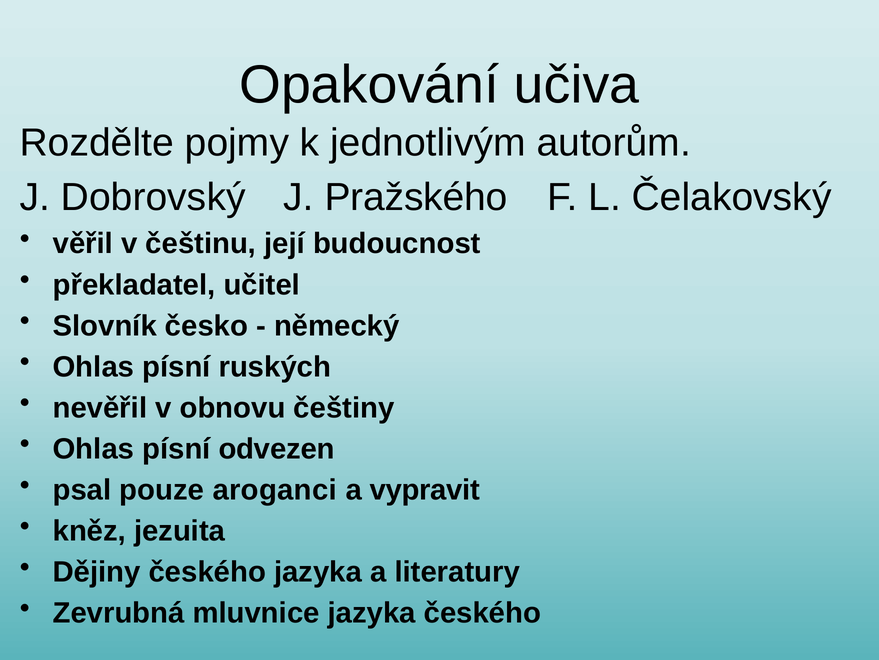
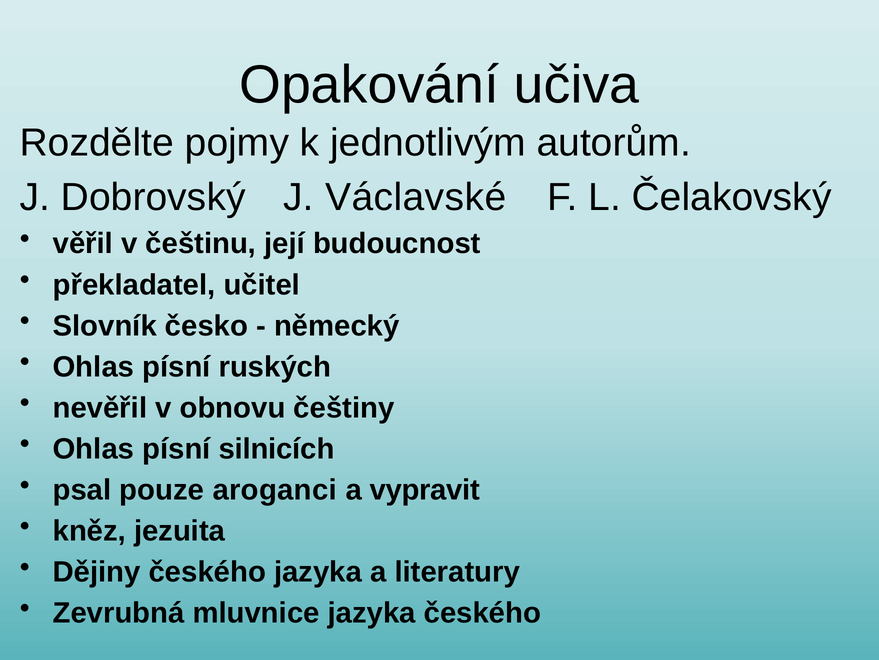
Pražského: Pražského -> Václavské
odvezen: odvezen -> silnicích
